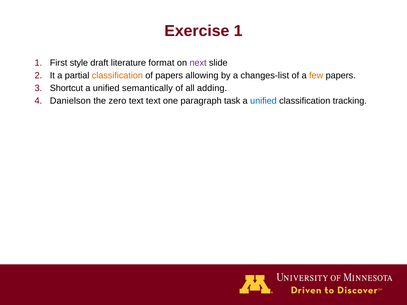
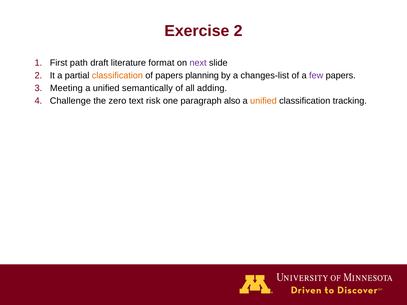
Exercise 1: 1 -> 2
style: style -> path
allowing: allowing -> planning
few colour: orange -> purple
Shortcut: Shortcut -> Meeting
Danielson: Danielson -> Challenge
text text: text -> risk
task: task -> also
unified at (263, 101) colour: blue -> orange
